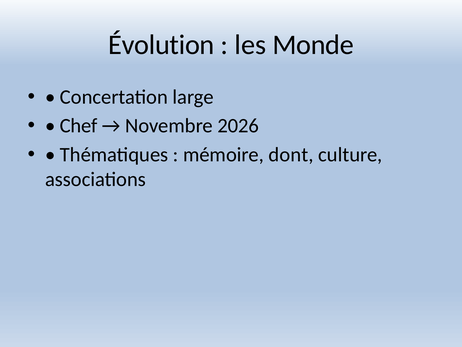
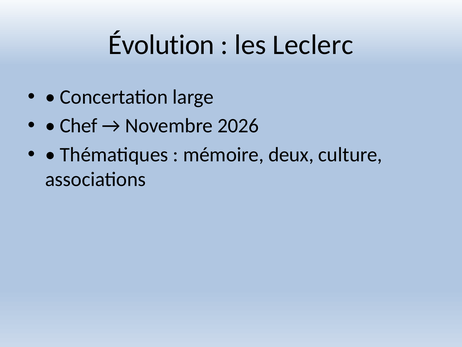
Monde: Monde -> Leclerc
dont: dont -> deux
